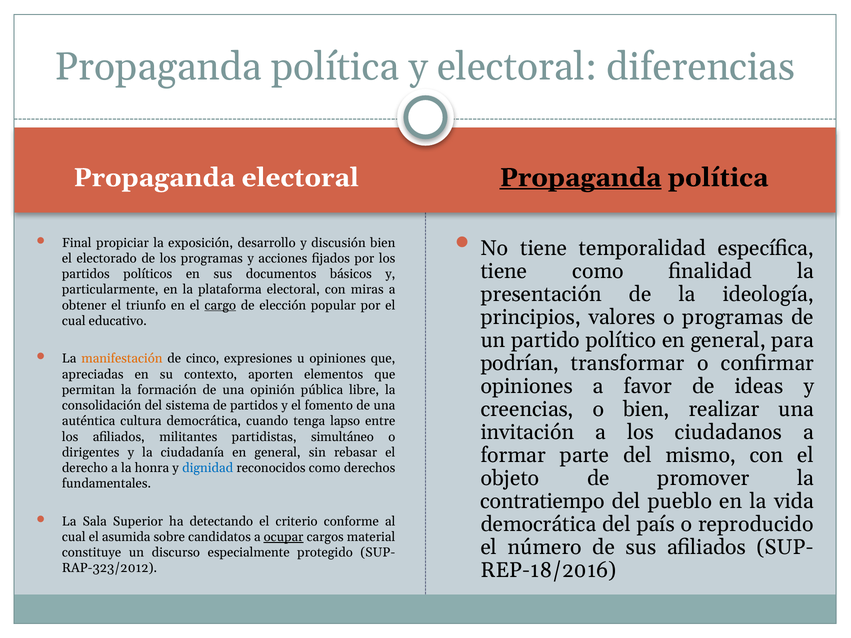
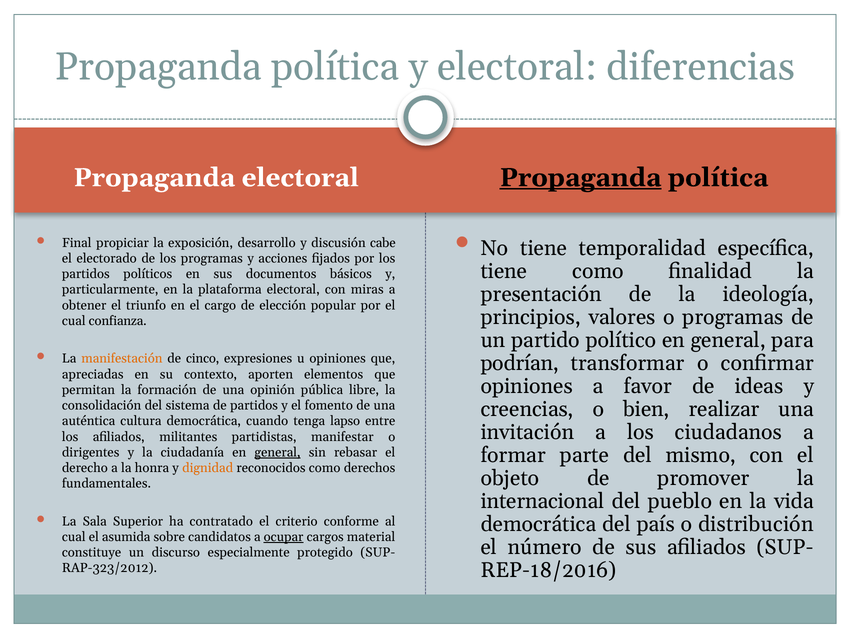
discusión bien: bien -> cabe
cargo underline: present -> none
educativo: educativo -> confianza
simultáneo: simultáneo -> manifestar
general at (278, 453) underline: none -> present
dignidad colour: blue -> orange
contratiempo: contratiempo -> internacional
detectando: detectando -> contratado
reproducido: reproducido -> distribución
